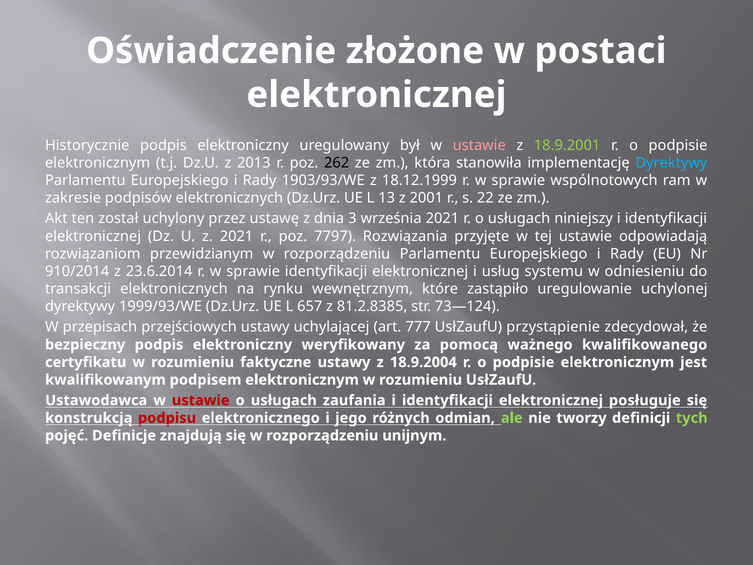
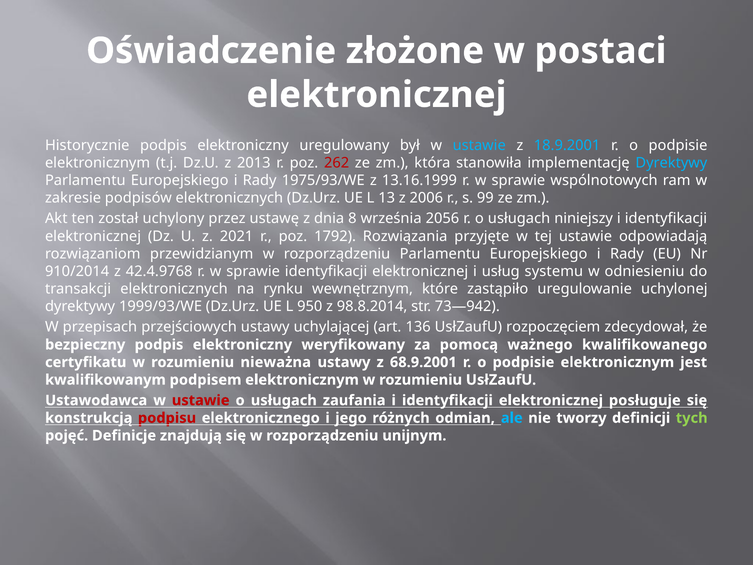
ustawie at (479, 145) colour: pink -> light blue
18.9.2001 colour: light green -> light blue
262 colour: black -> red
1903/93/WE: 1903/93/WE -> 1975/93/WE
18.12.1999: 18.12.1999 -> 13.16.1999
2001: 2001 -> 2006
22: 22 -> 99
3: 3 -> 8
września 2021: 2021 -> 2056
7797: 7797 -> 1792
23.6.2014: 23.6.2014 -> 42.4.9768
657: 657 -> 950
81.2.8385: 81.2.8385 -> 98.8.2014
73—124: 73—124 -> 73—942
777: 777 -> 136
przystąpienie: przystąpienie -> rozpoczęciem
faktyczne: faktyczne -> nieważna
18.9.2004: 18.9.2004 -> 68.9.2001
ale colour: light green -> light blue
